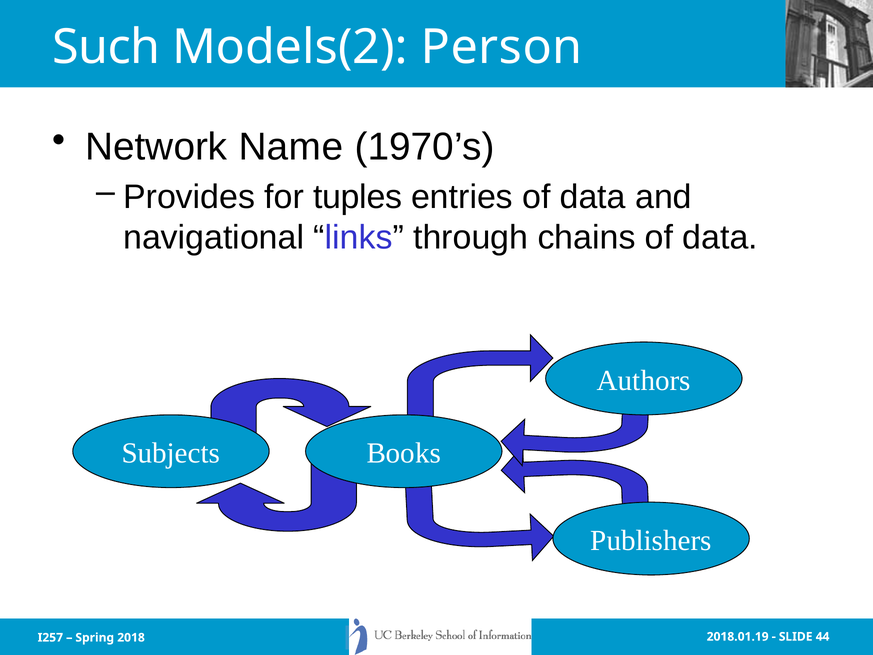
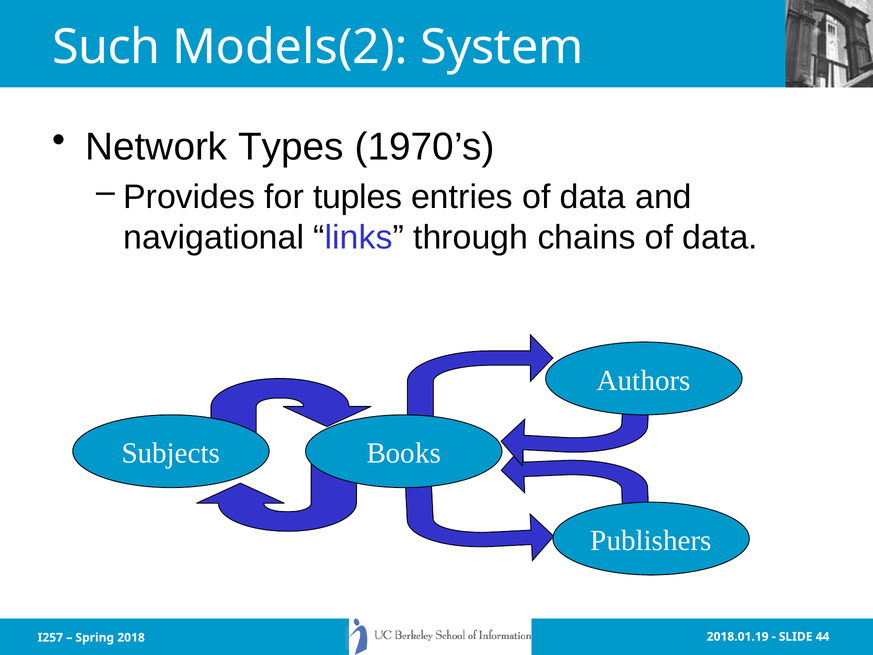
Person: Person -> System
Name: Name -> Types
